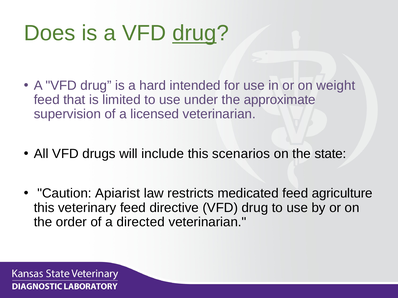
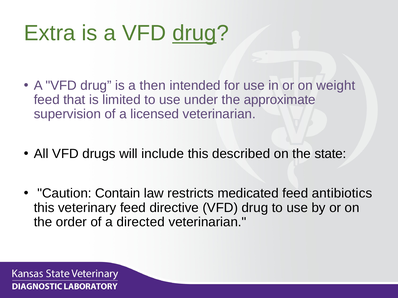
Does: Does -> Extra
hard: hard -> then
scenarios: scenarios -> described
Apiarist: Apiarist -> Contain
agriculture: agriculture -> antibiotics
